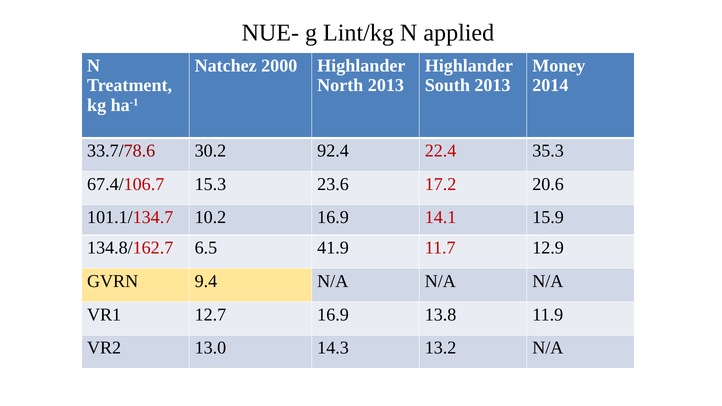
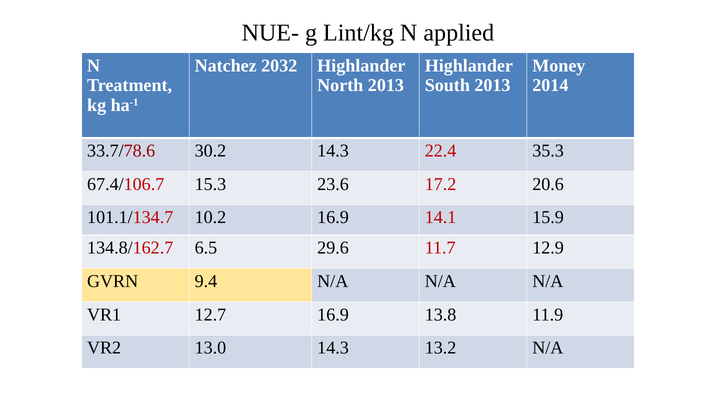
2000: 2000 -> 2032
30.2 92.4: 92.4 -> 14.3
41.9: 41.9 -> 29.6
